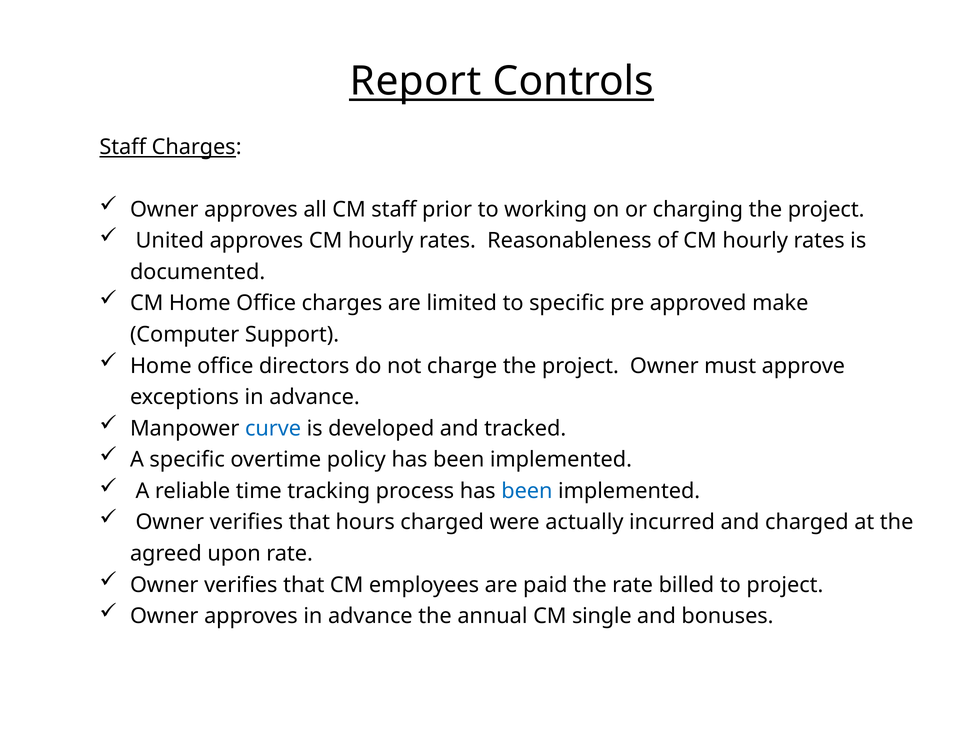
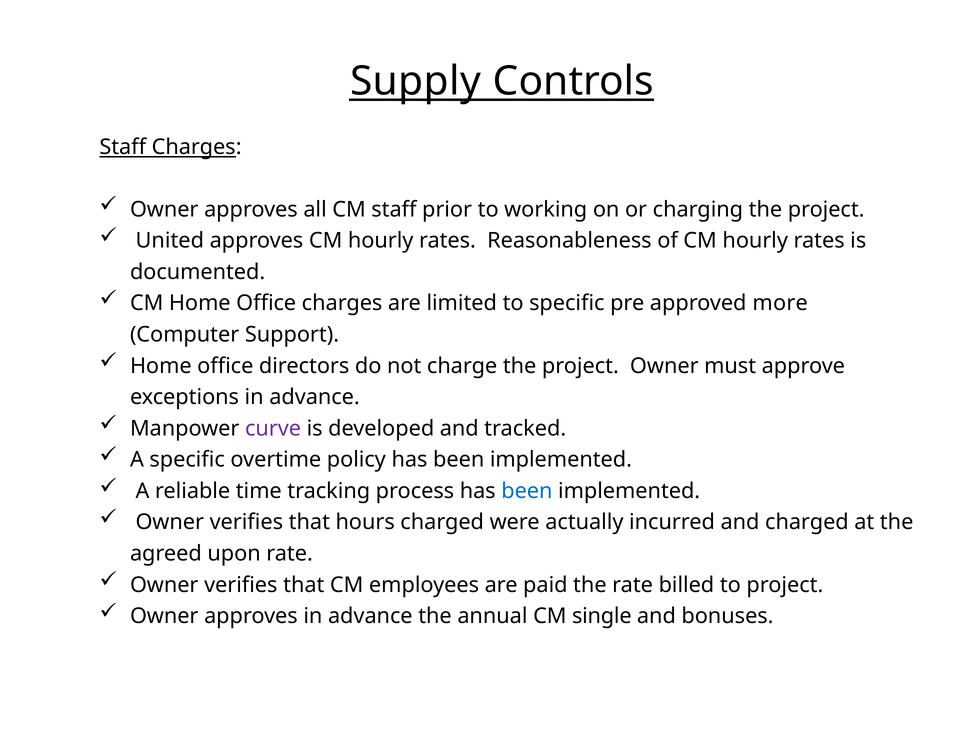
Report: Report -> Supply
make: make -> more
curve colour: blue -> purple
